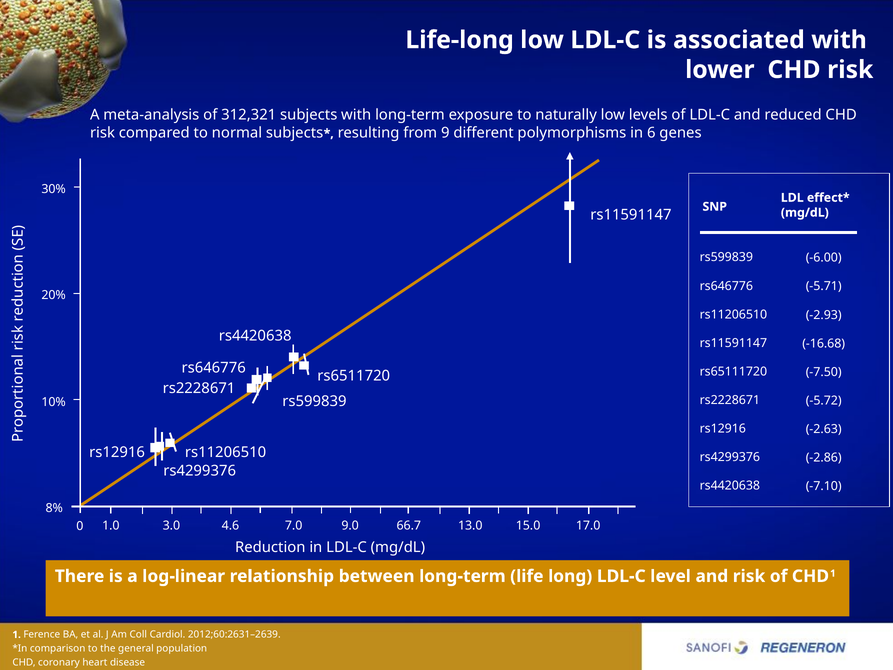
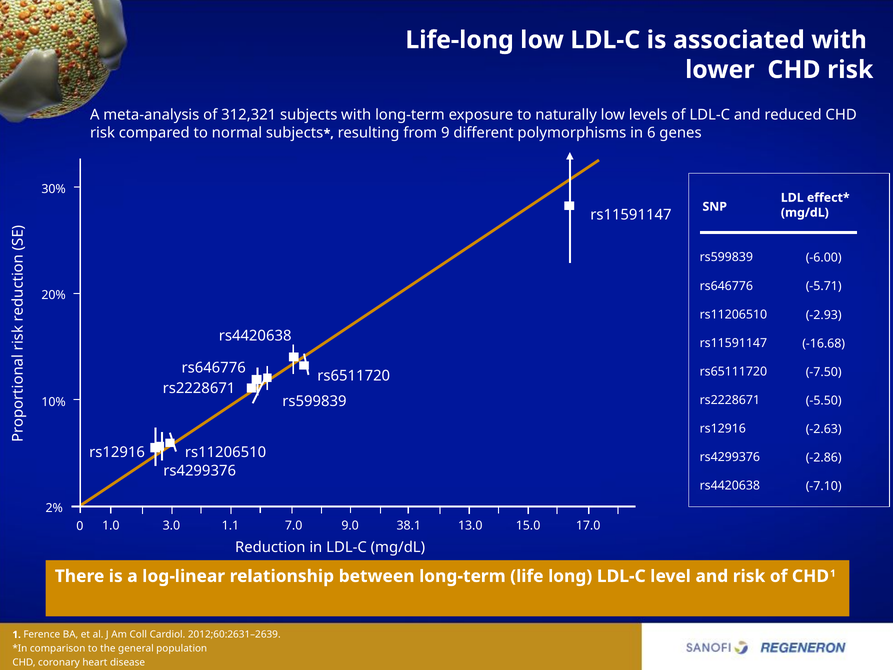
-5.72: -5.72 -> -5.50
8%: 8% -> 2%
4.6: 4.6 -> 1.1
66.7: 66.7 -> 38.1
